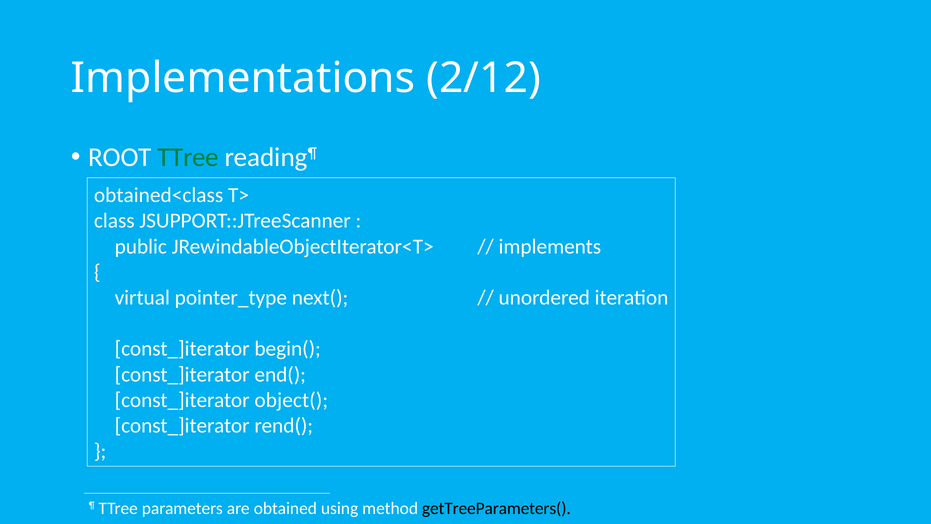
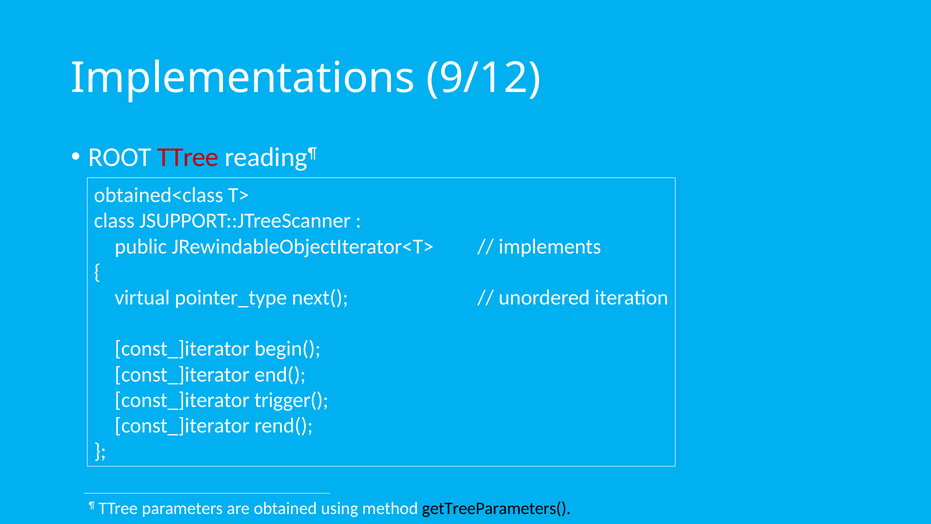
2/12: 2/12 -> 9/12
TTree at (188, 157) colour: green -> red
object(: object( -> trigger(
